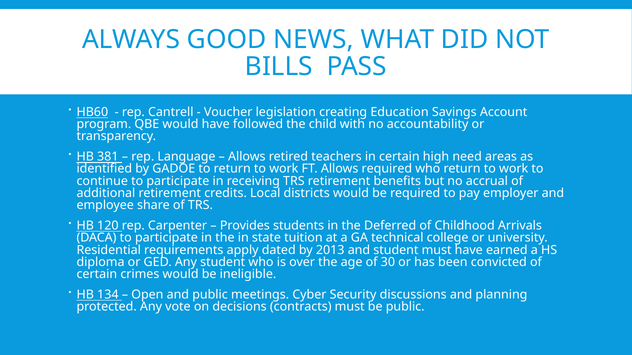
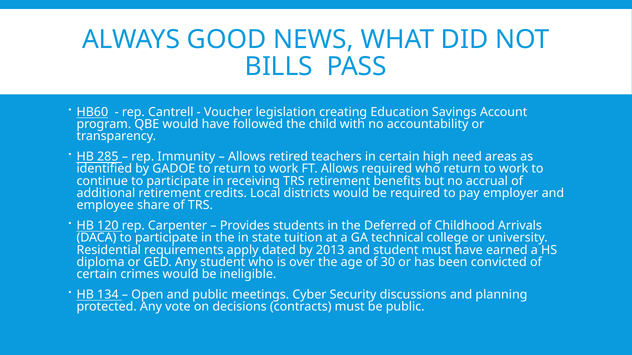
381: 381 -> 285
Language: Language -> Immunity
